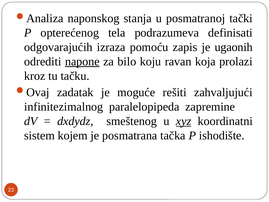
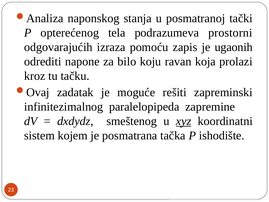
definisati: definisati -> prostorni
napone underline: present -> none
zahvaljujući: zahvaljujući -> zapreminski
